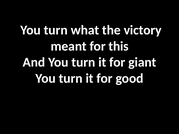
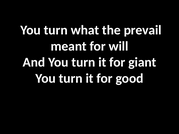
victory: victory -> prevail
this: this -> will
